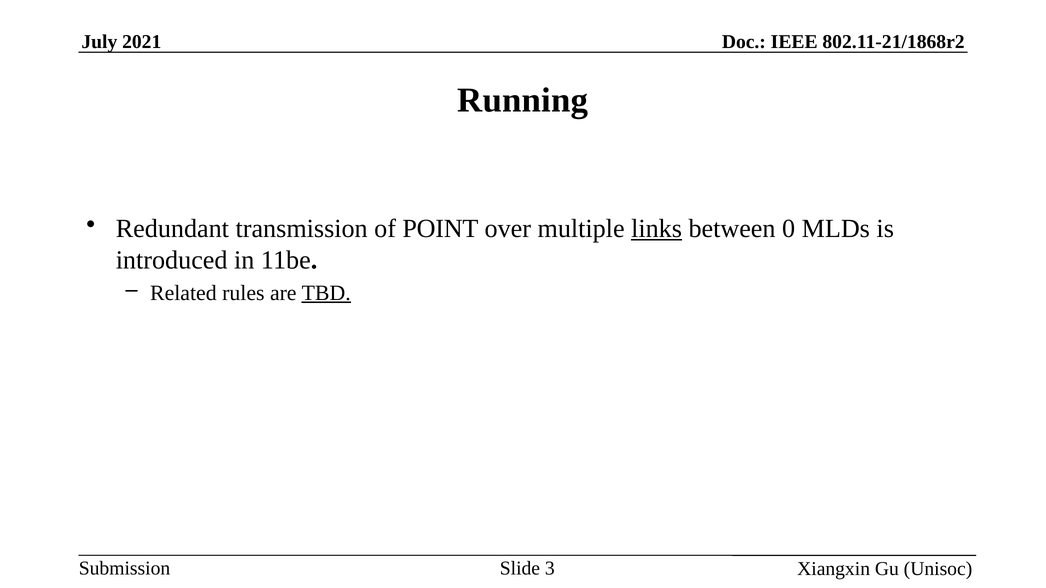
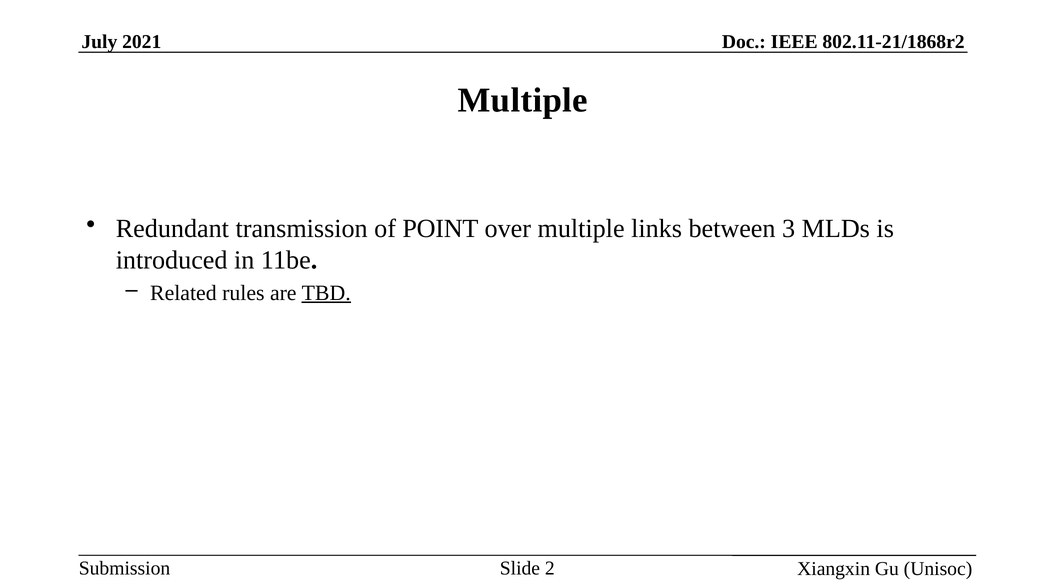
Running at (523, 100): Running -> Multiple
links underline: present -> none
0: 0 -> 3
3: 3 -> 2
